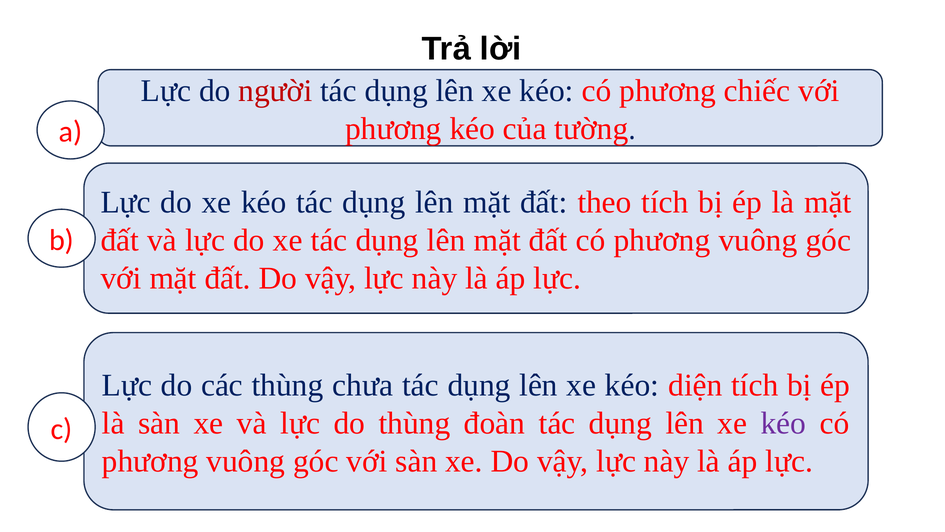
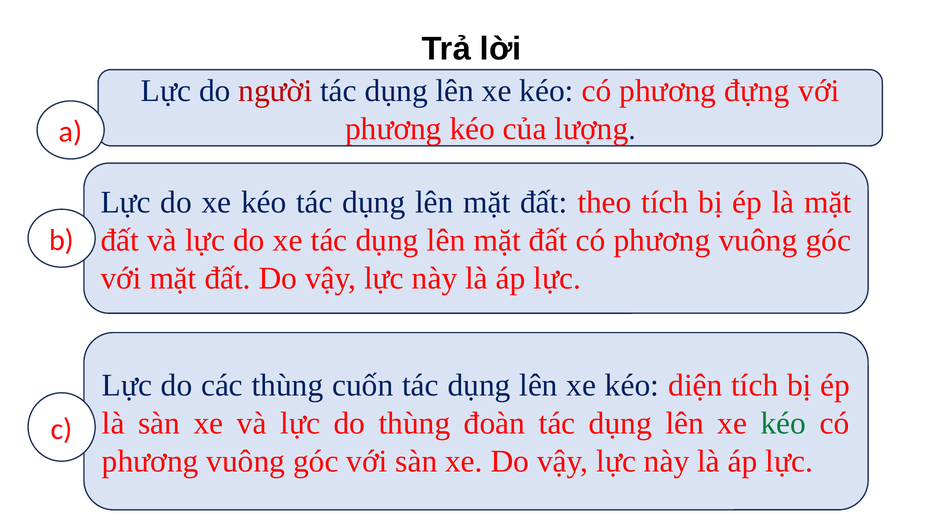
chiếc: chiếc -> đựng
tường: tường -> lượng
chưa: chưa -> cuốn
kéo at (783, 423) colour: purple -> green
